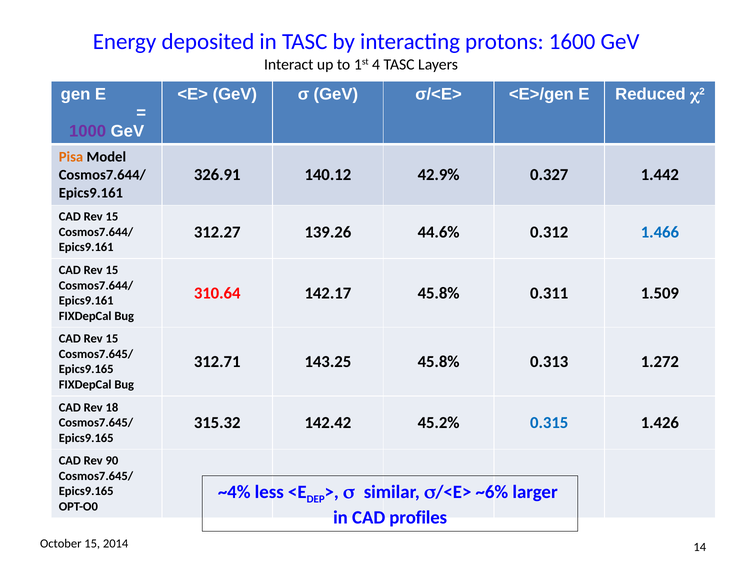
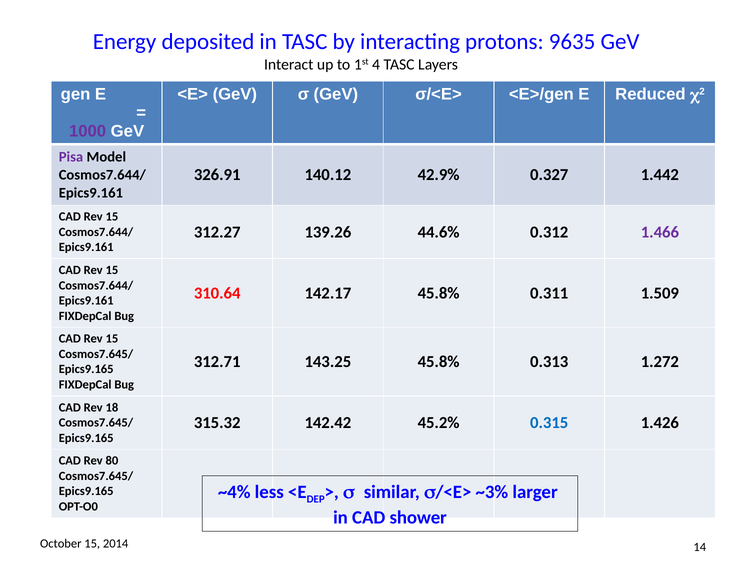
1600: 1600 -> 9635
Pisa colour: orange -> purple
1.466 colour: blue -> purple
90: 90 -> 80
~6%: ~6% -> ~3%
profiles: profiles -> shower
